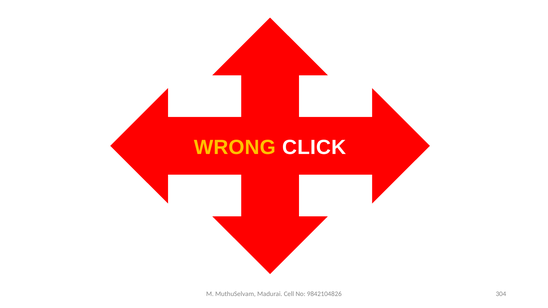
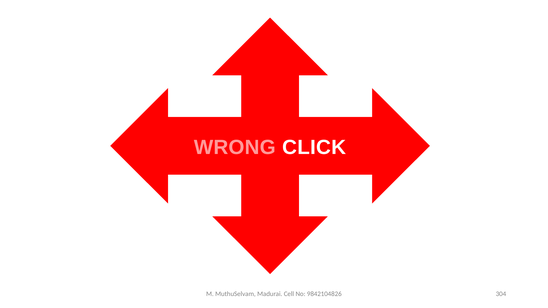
WRONG colour: yellow -> pink
